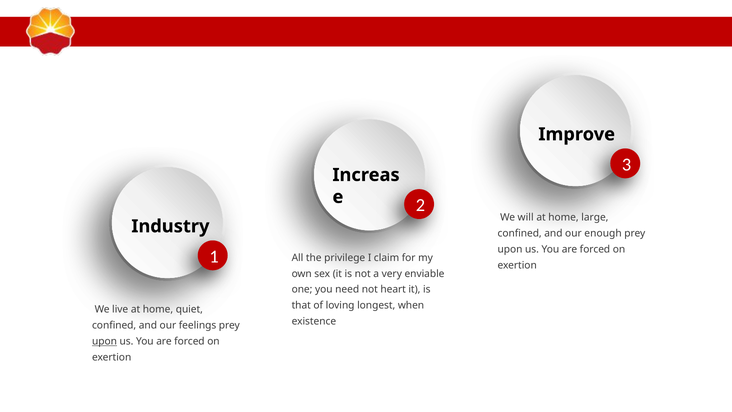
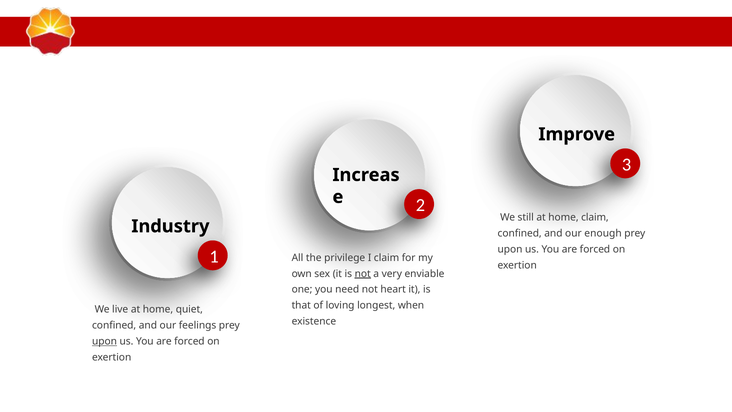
will: will -> still
home large: large -> claim
not at (363, 274) underline: none -> present
